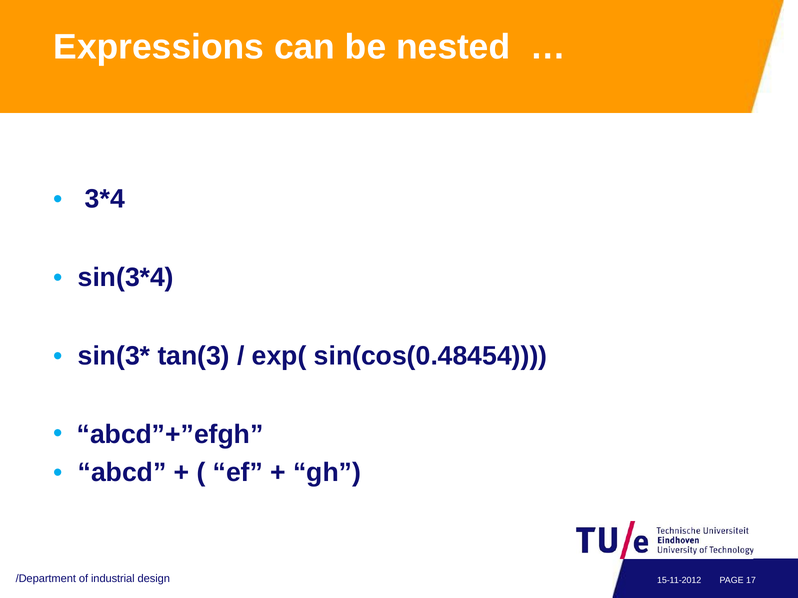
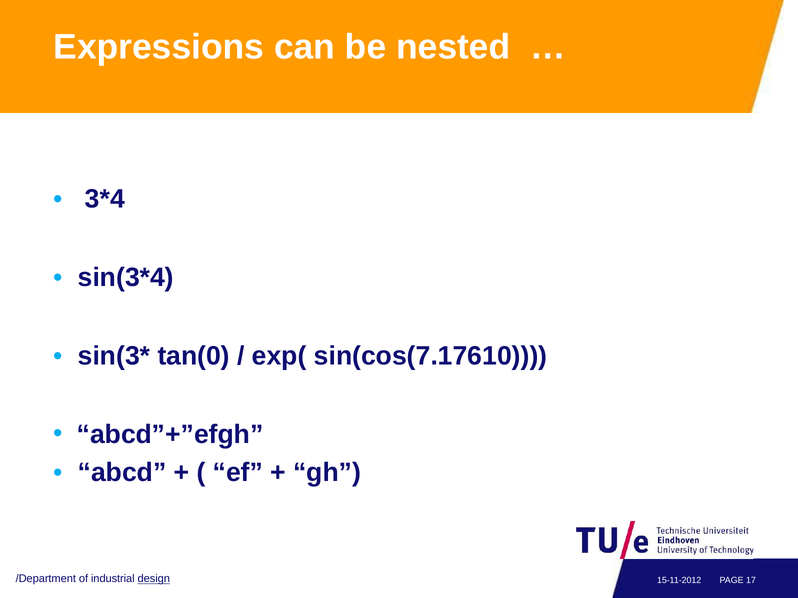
tan(3: tan(3 -> tan(0
sin(cos(0.48454: sin(cos(0.48454 -> sin(cos(7.17610
design underline: none -> present
